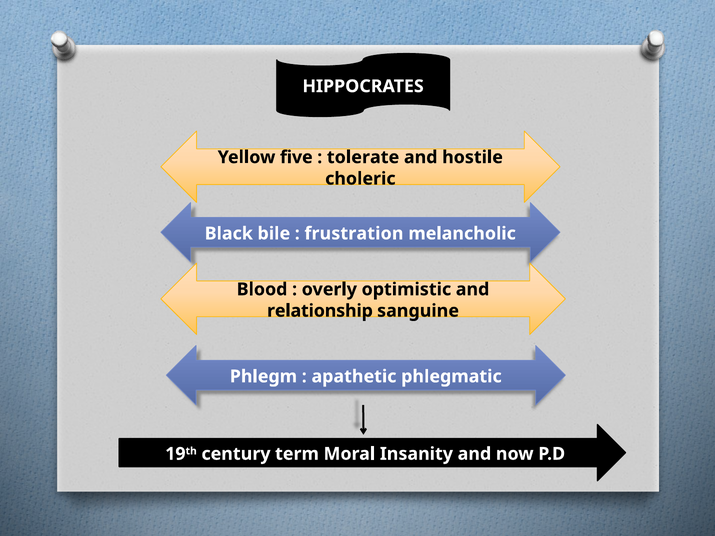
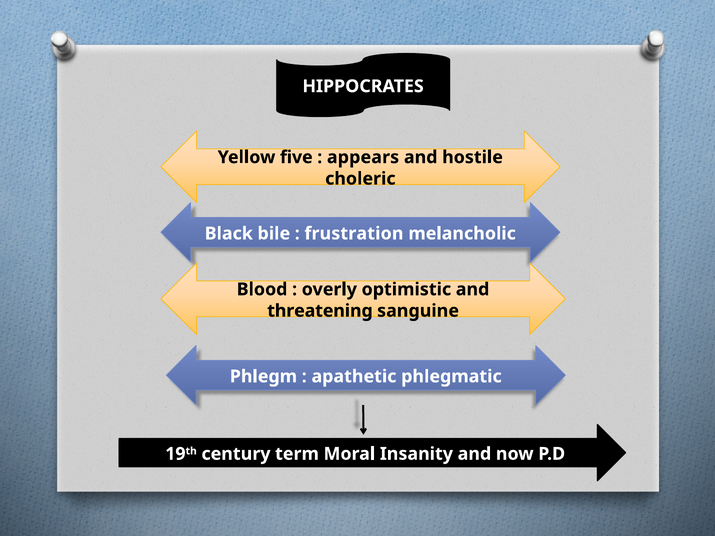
tolerate: tolerate -> appears
relationship: relationship -> threatening
